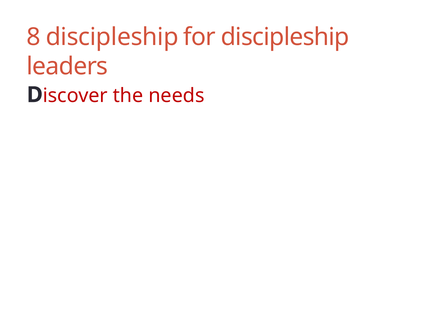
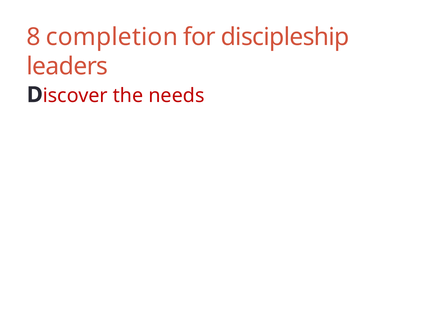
8 discipleship: discipleship -> completion
